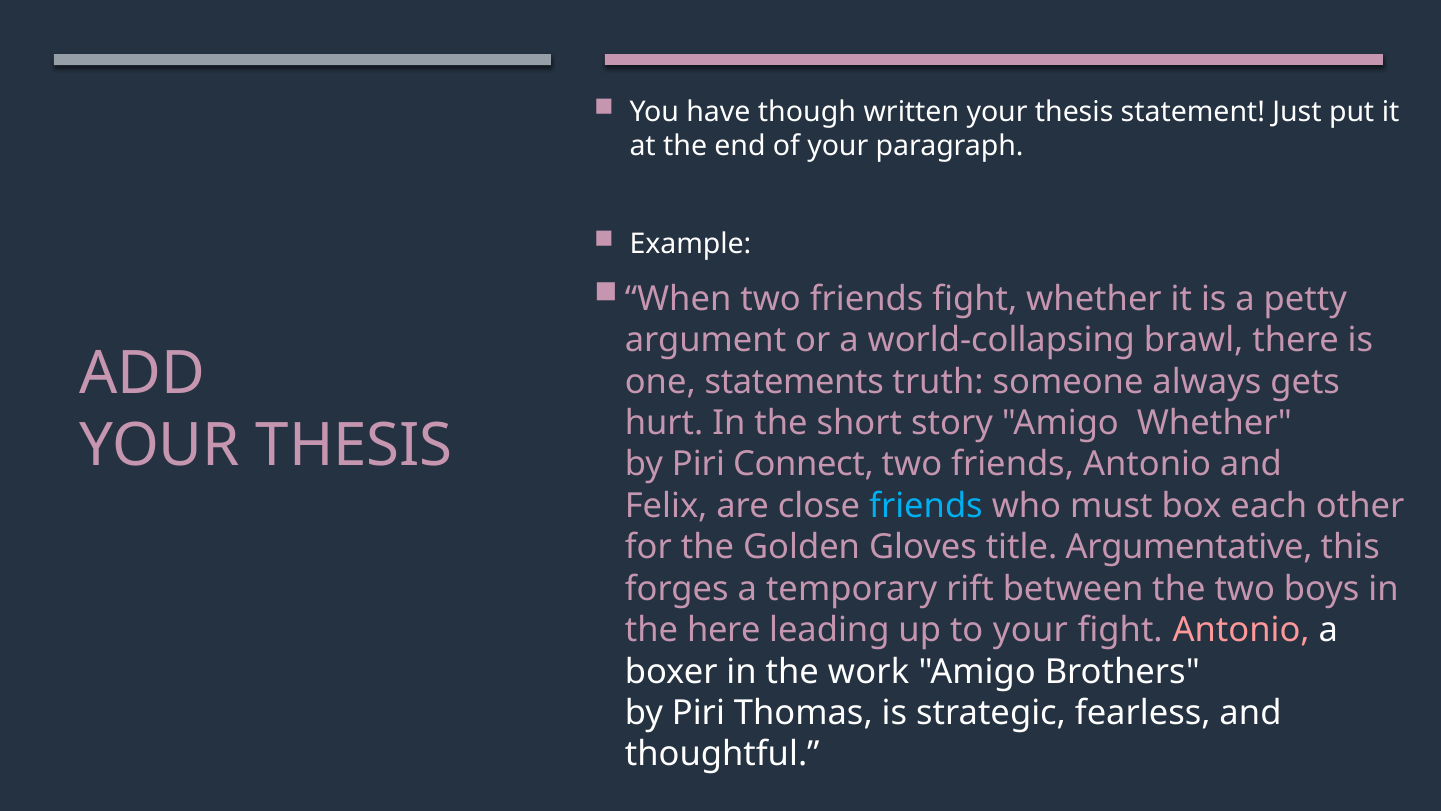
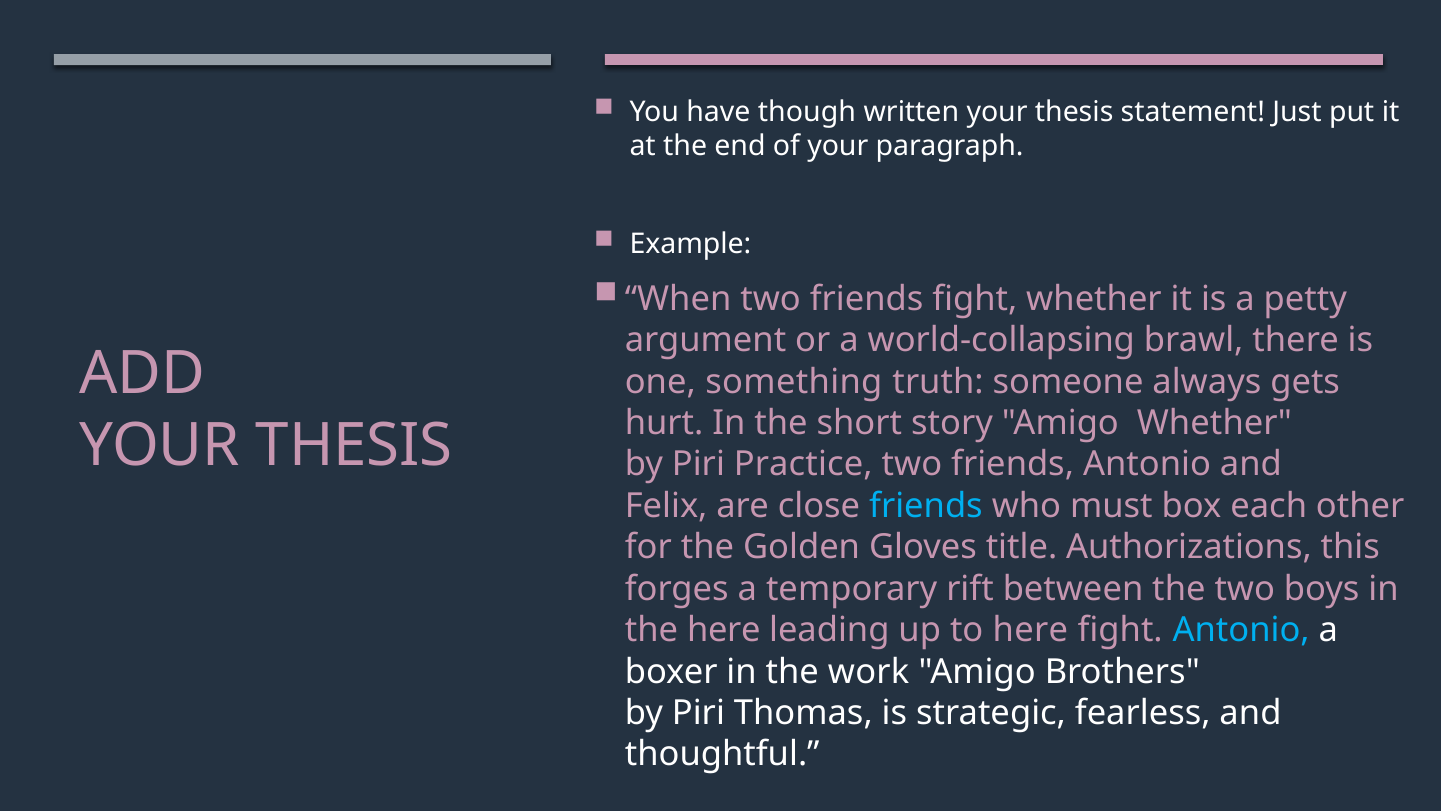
statements: statements -> something
Connect: Connect -> Practice
Argumentative: Argumentative -> Authorizations
to your: your -> here
Antonio at (1241, 630) colour: pink -> light blue
